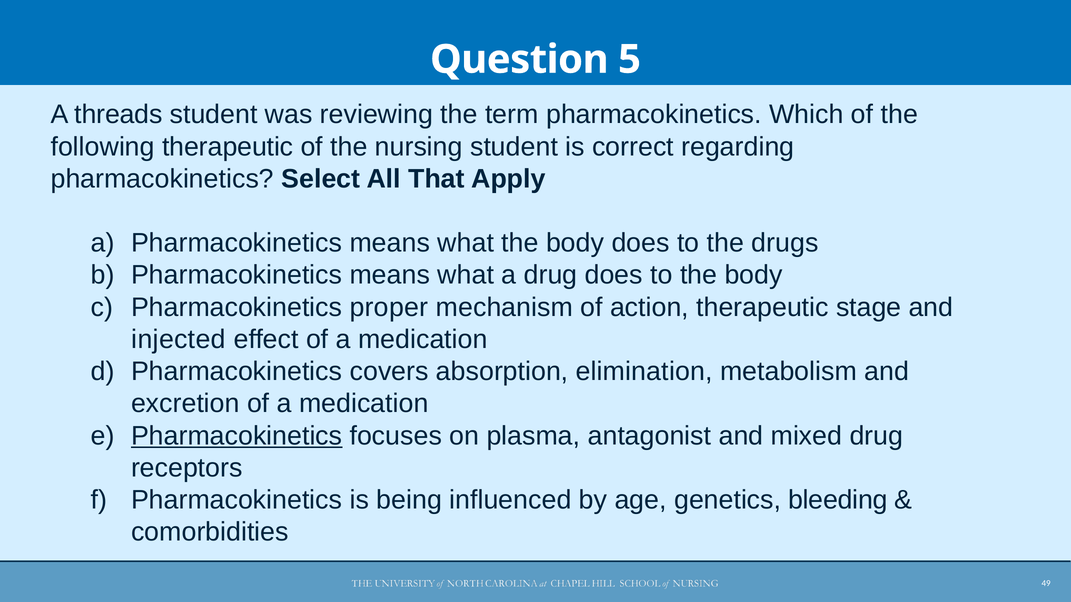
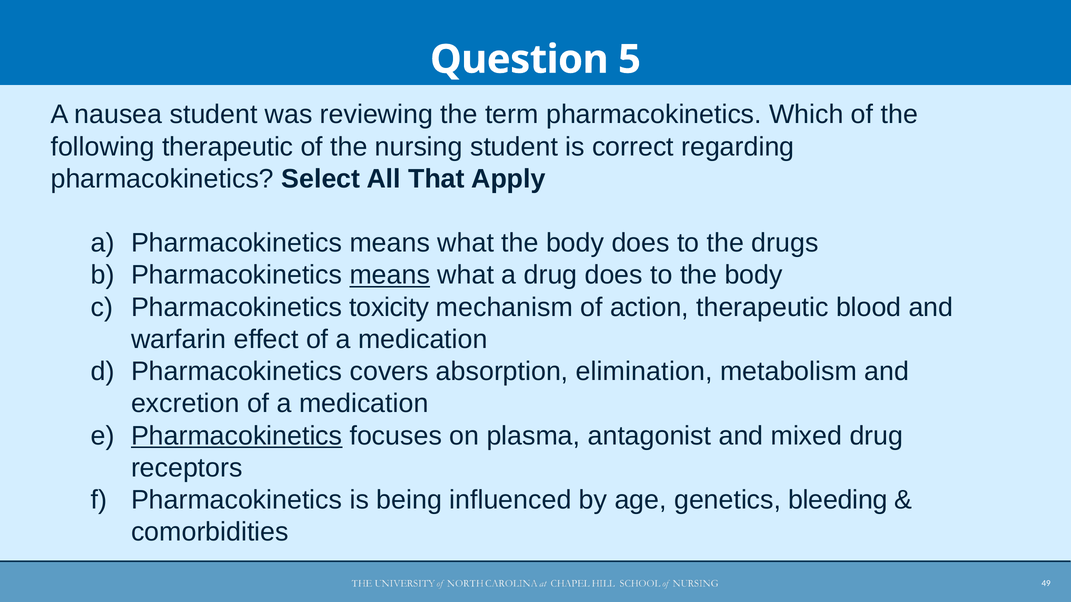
threads: threads -> nausea
means at (390, 275) underline: none -> present
proper: proper -> toxicity
stage: stage -> blood
injected: injected -> warfarin
